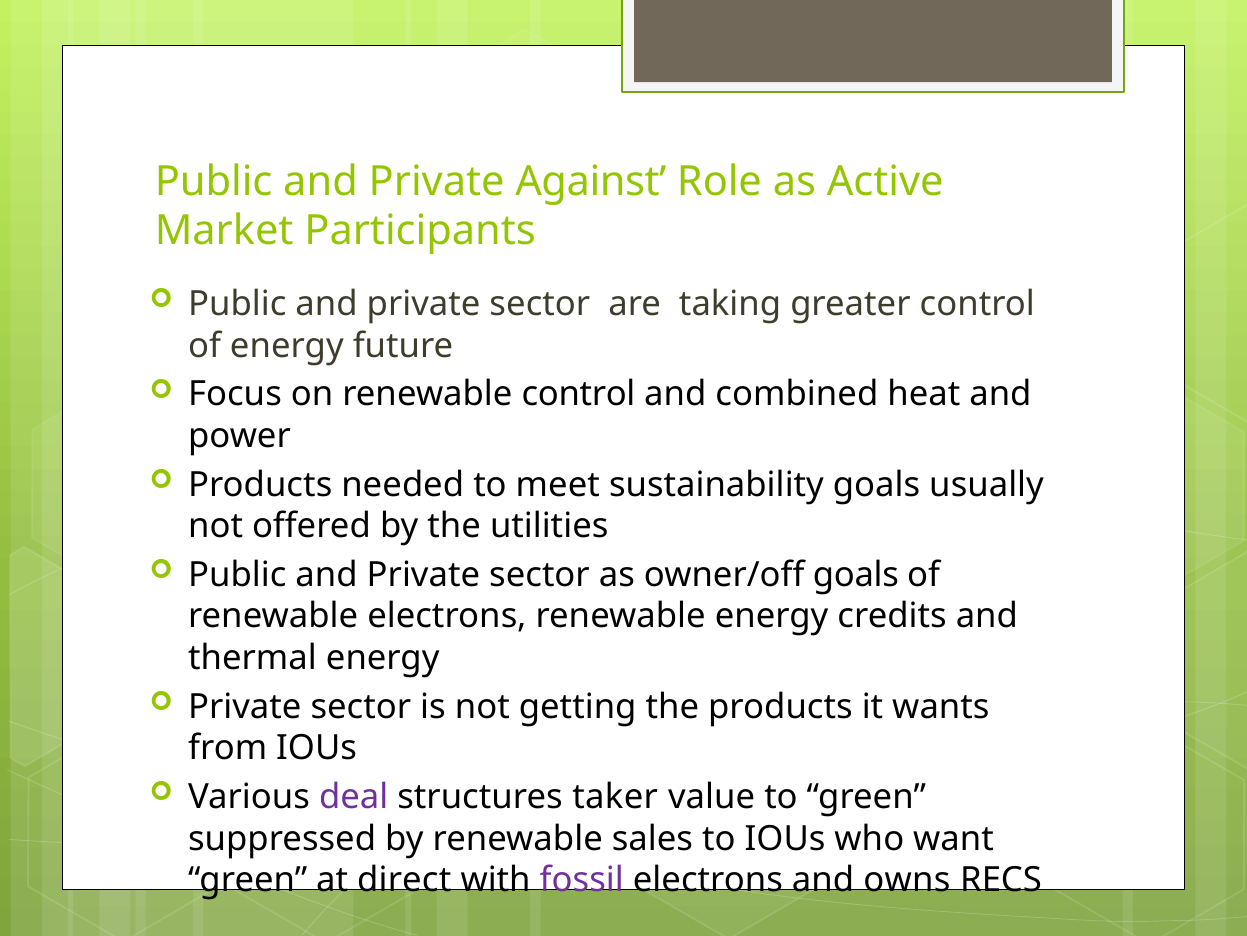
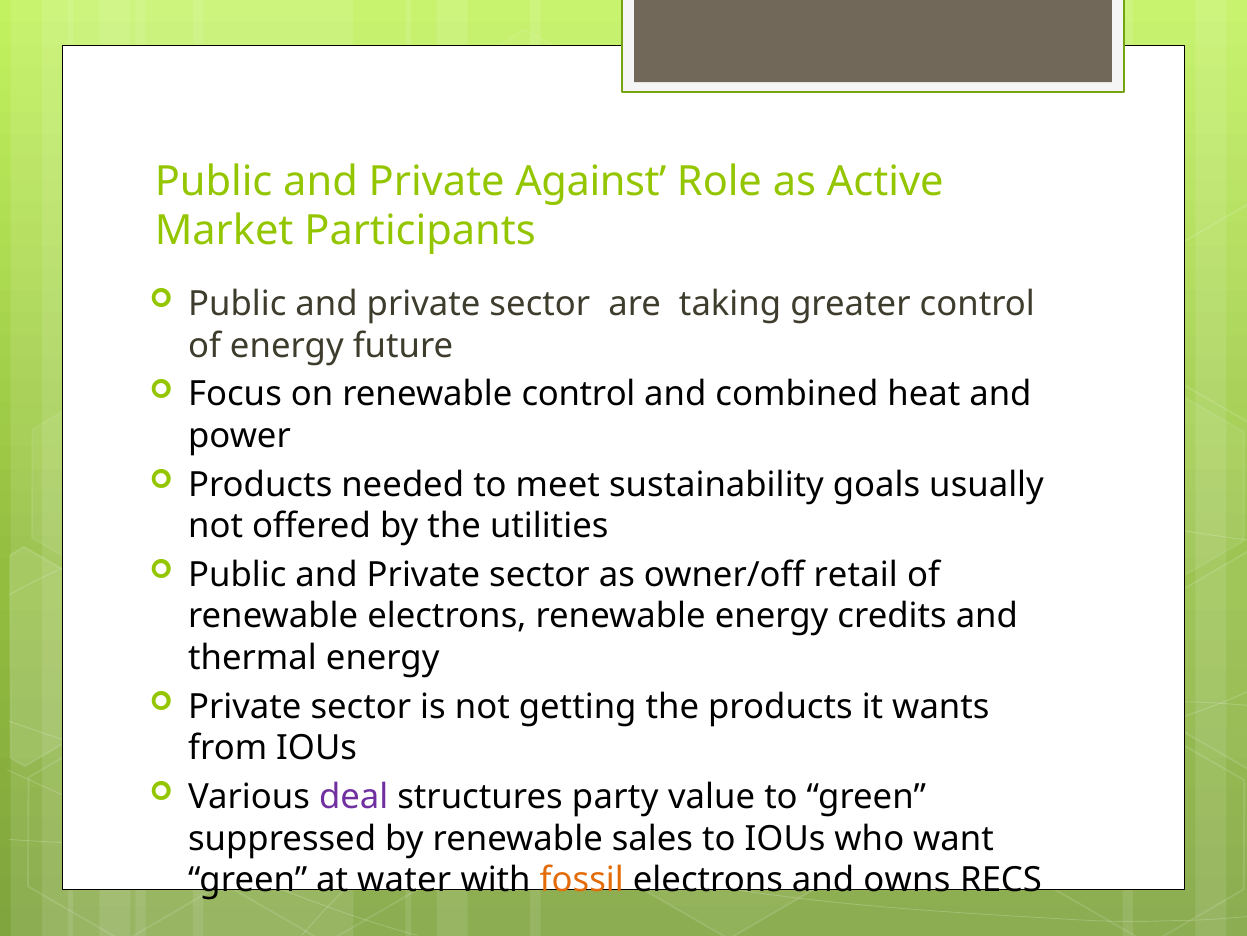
owner/off goals: goals -> retail
taker: taker -> party
direct: direct -> water
fossil colour: purple -> orange
